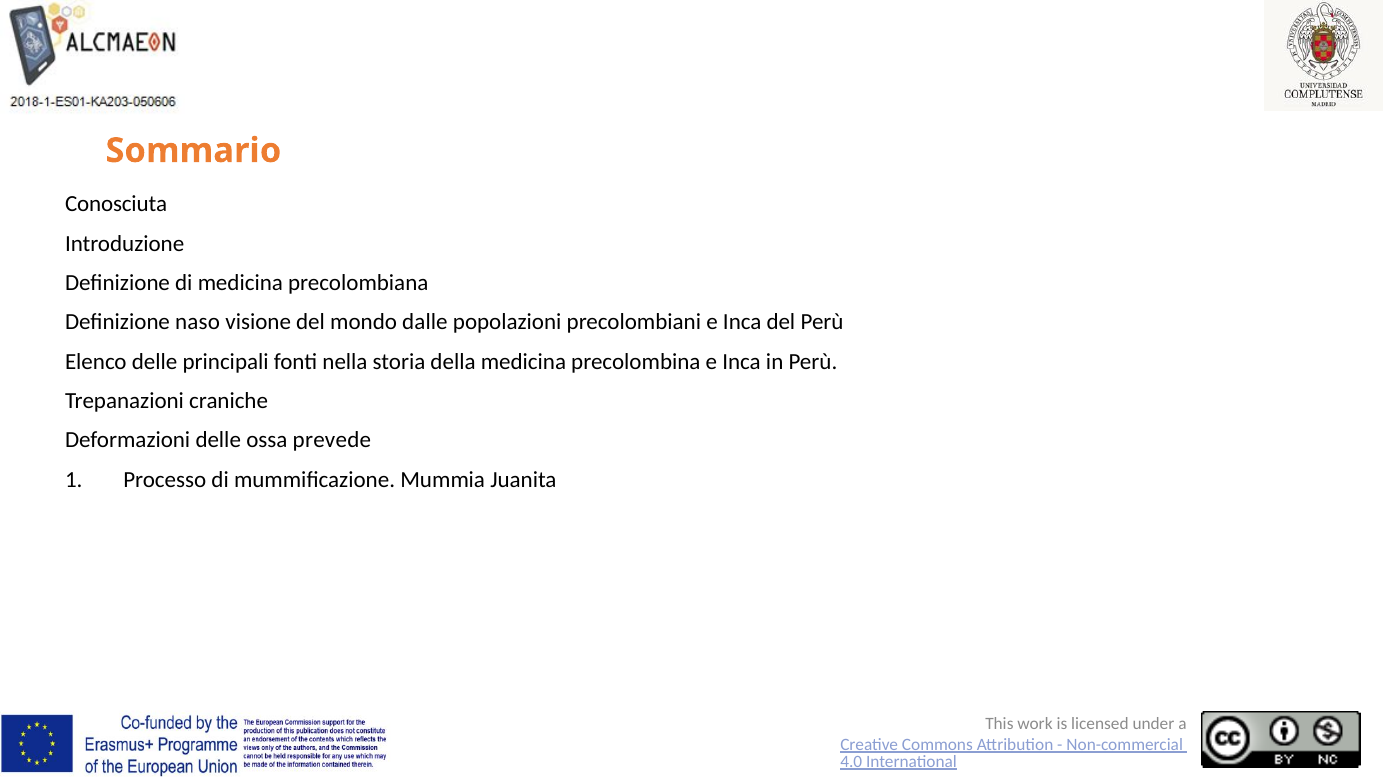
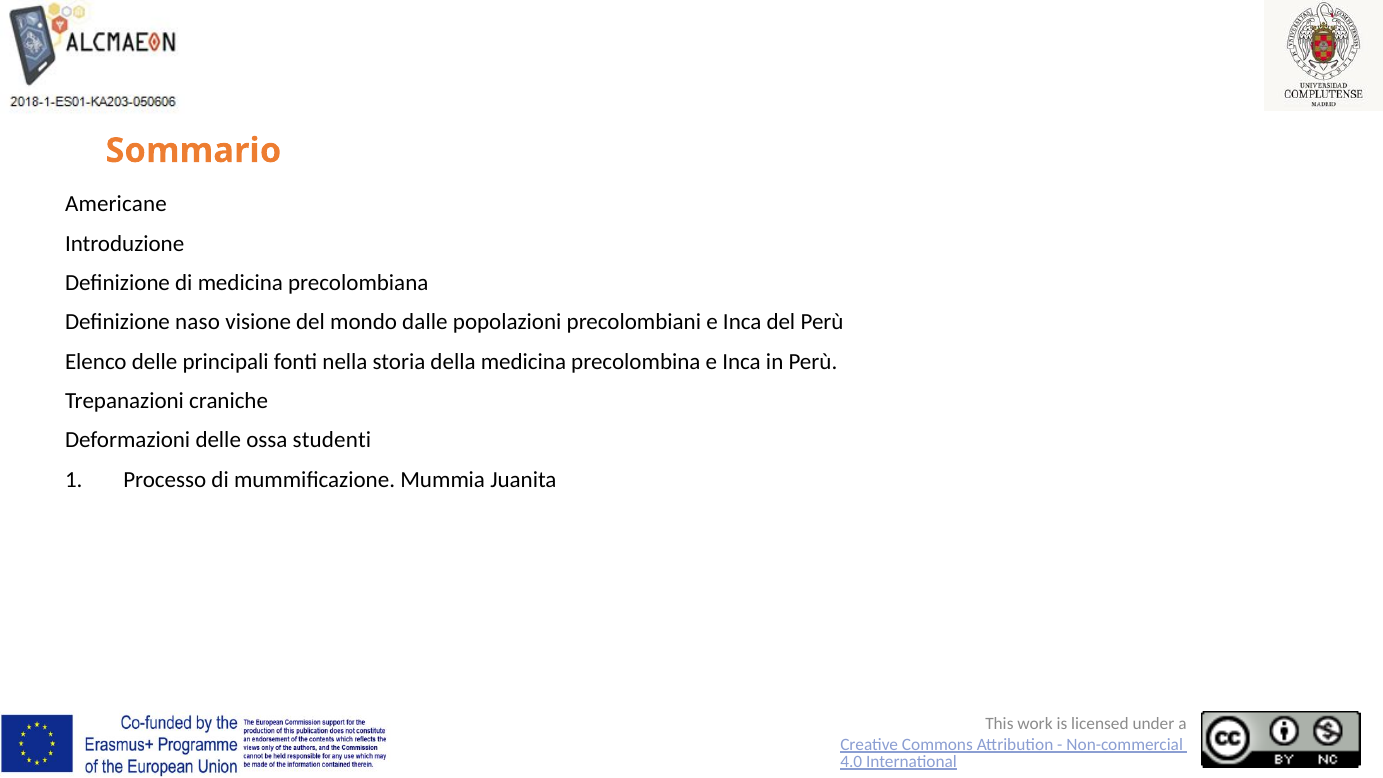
Conosciuta: Conosciuta -> Americane
prevede: prevede -> studenti
